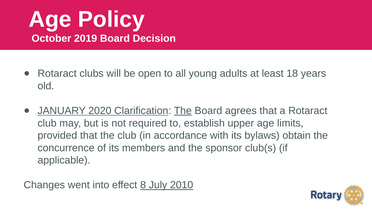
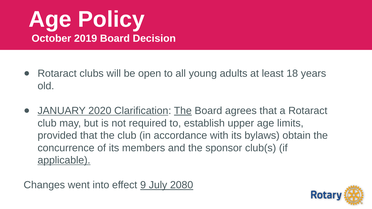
applicable underline: none -> present
8: 8 -> 9
2010: 2010 -> 2080
